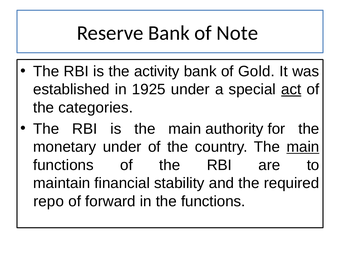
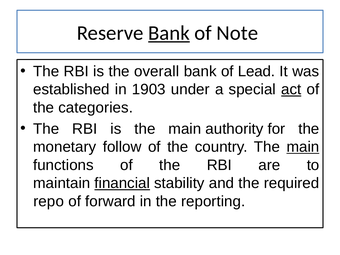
Bank at (169, 33) underline: none -> present
activity: activity -> overall
Gold: Gold -> Lead
1925: 1925 -> 1903
monetary under: under -> follow
financial underline: none -> present
the functions: functions -> reporting
